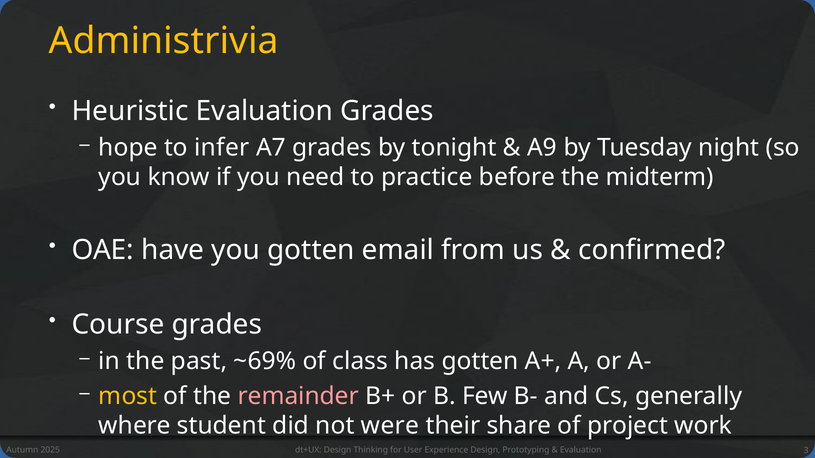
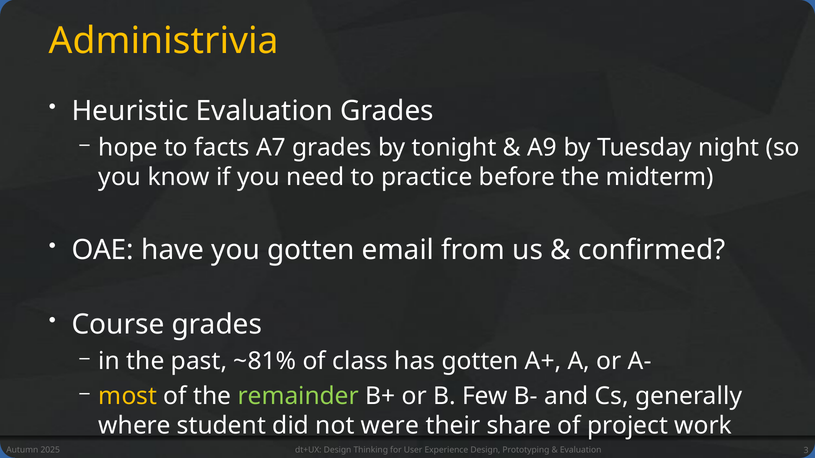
infer: infer -> facts
~69%: ~69% -> ~81%
remainder colour: pink -> light green
